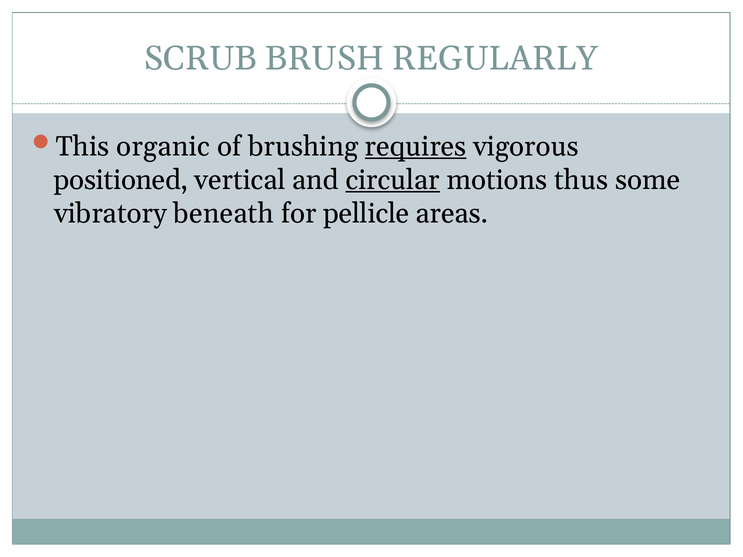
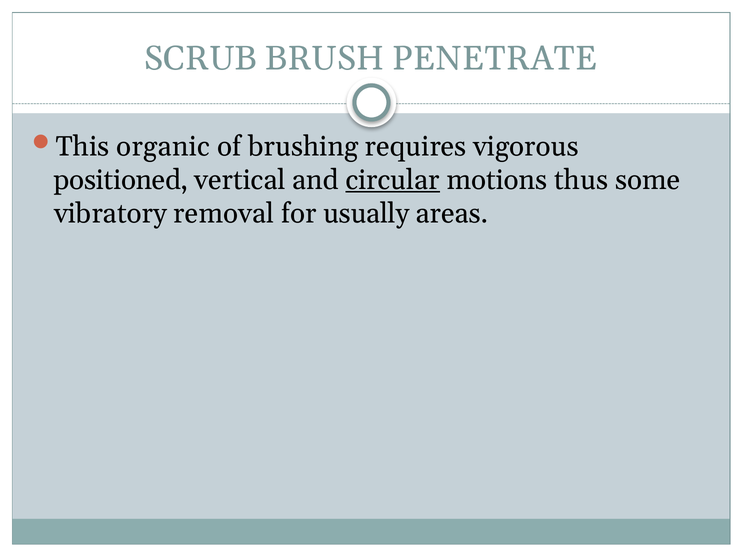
REGULARLY: REGULARLY -> PENETRATE
requires underline: present -> none
beneath: beneath -> removal
pellicle: pellicle -> usually
